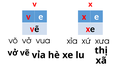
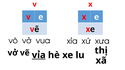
vỉa underline: none -> present
